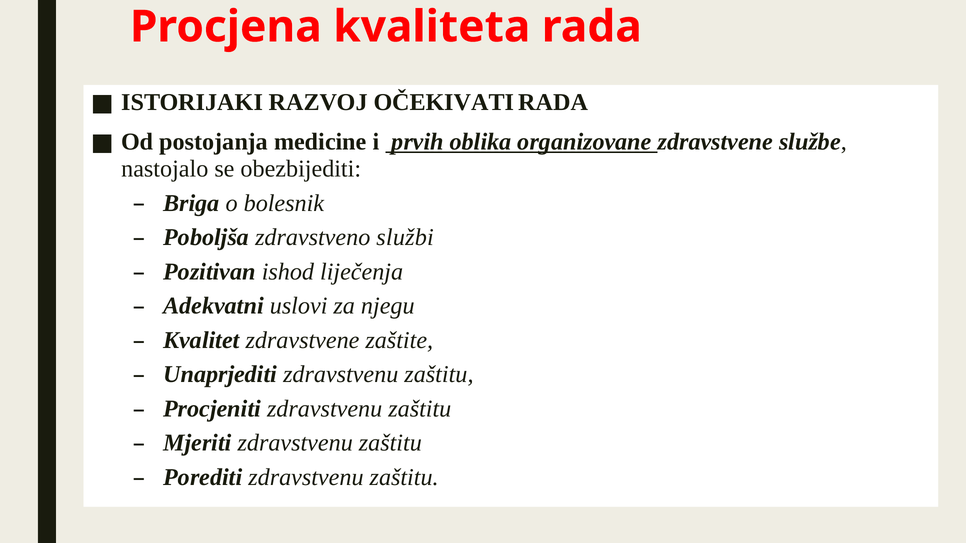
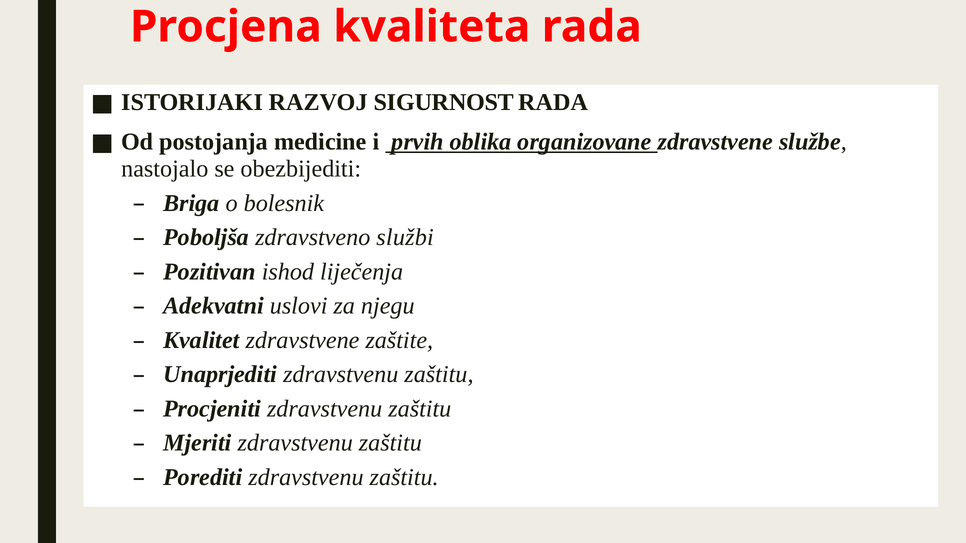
OČEKIVATI: OČEKIVATI -> SIGURNOST
